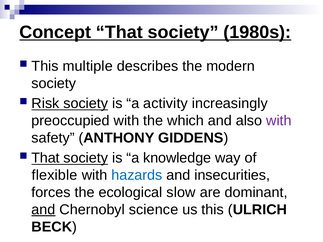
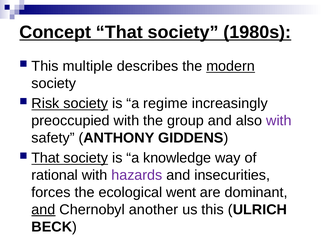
modern underline: none -> present
activity: activity -> regime
which: which -> group
flexible: flexible -> rational
hazards colour: blue -> purple
slow: slow -> went
science: science -> another
